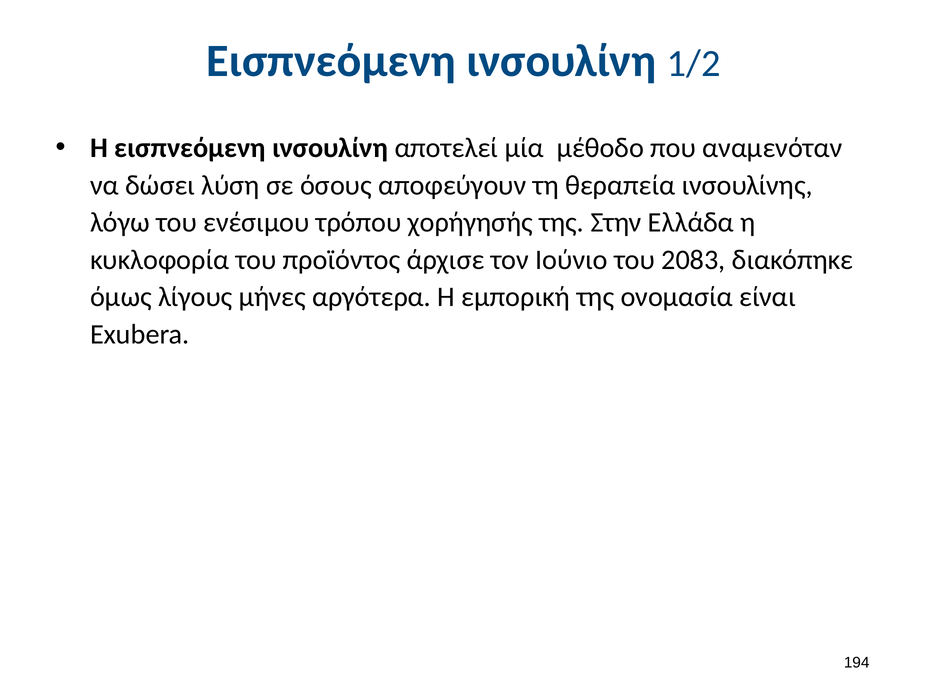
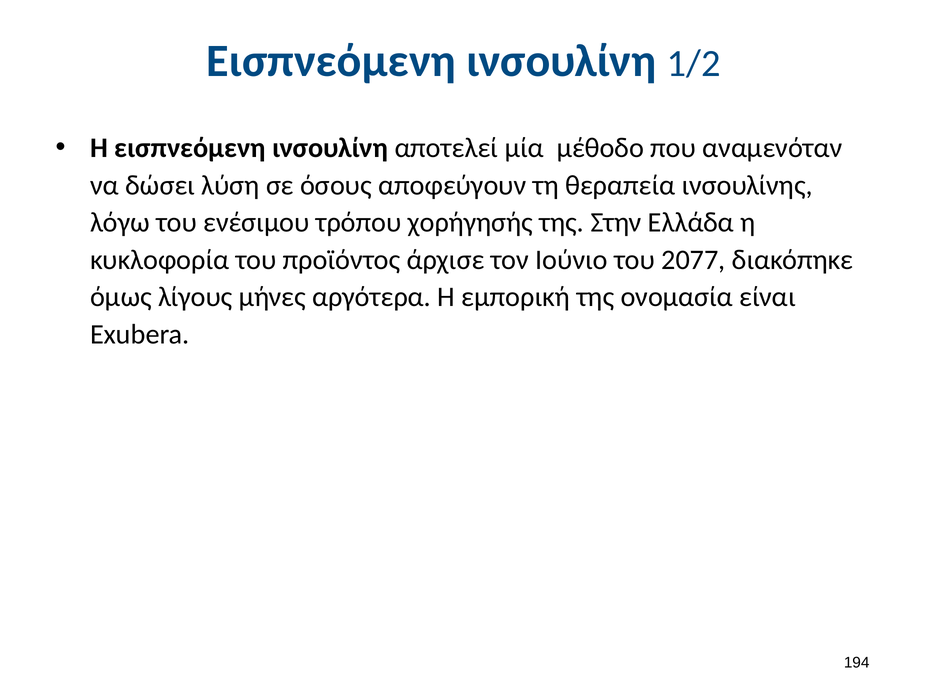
2083: 2083 -> 2077
